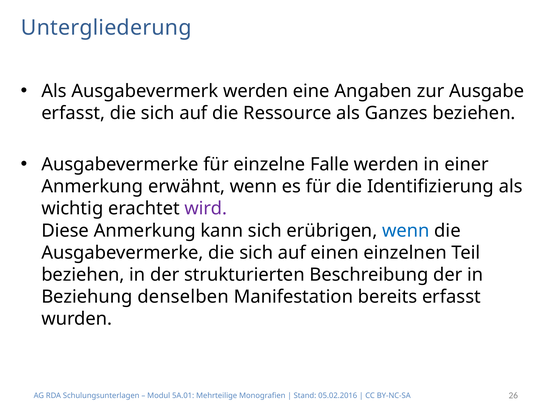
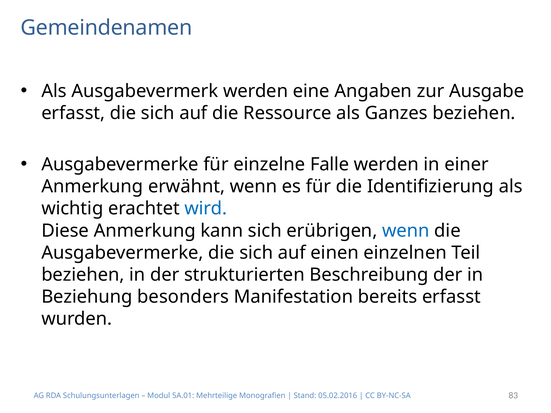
Untergliederung: Untergliederung -> Gemeindenamen
wird colour: purple -> blue
denselben: denselben -> besonders
26: 26 -> 83
